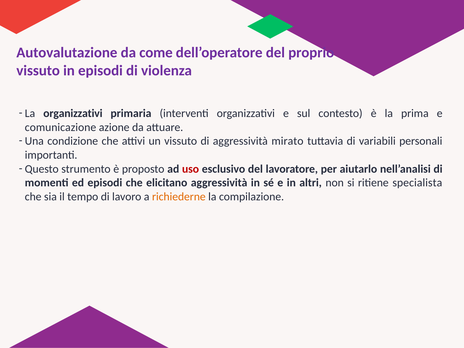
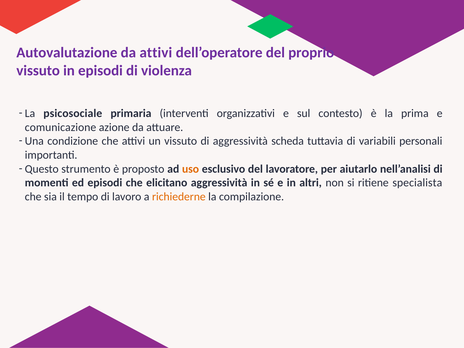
da come: come -> attivi
La organizzativi: organizzativi -> psicosociale
mirato: mirato -> scheda
uso colour: red -> orange
